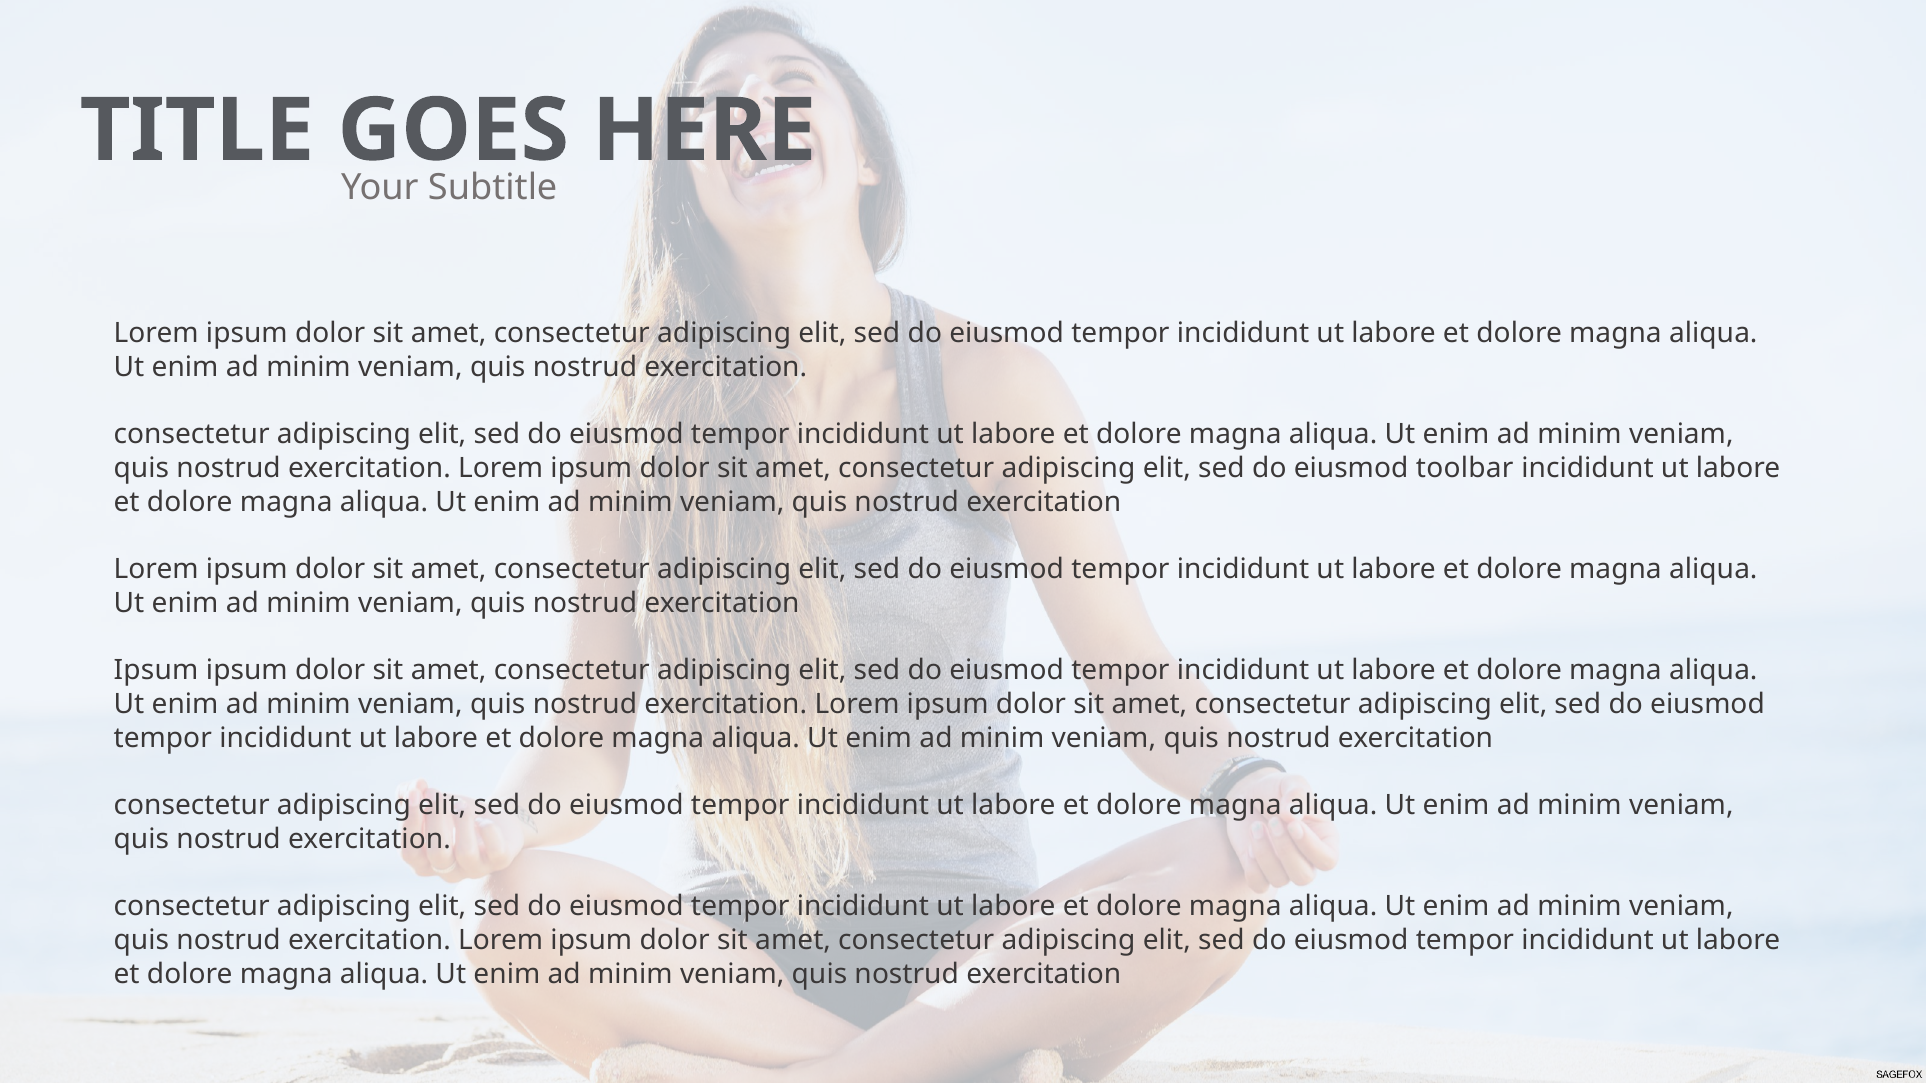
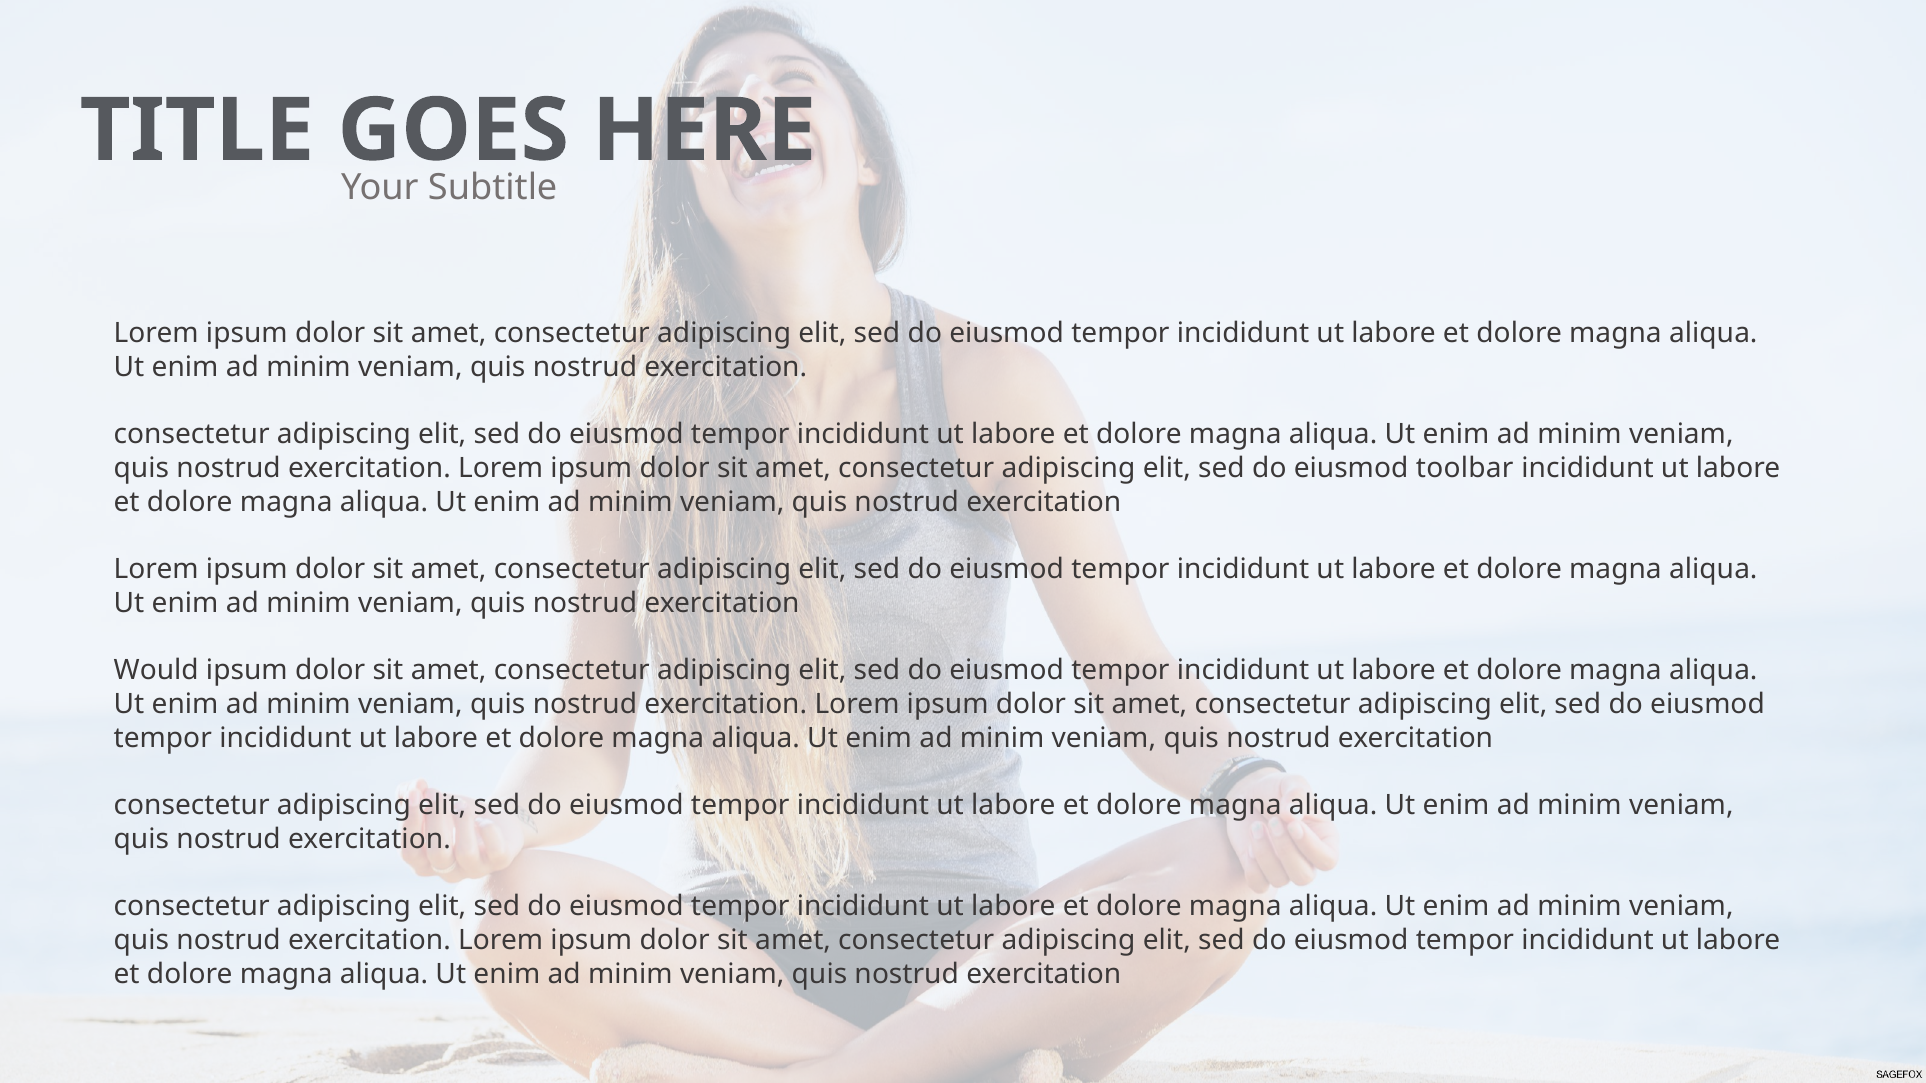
Ipsum at (156, 671): Ipsum -> Would
